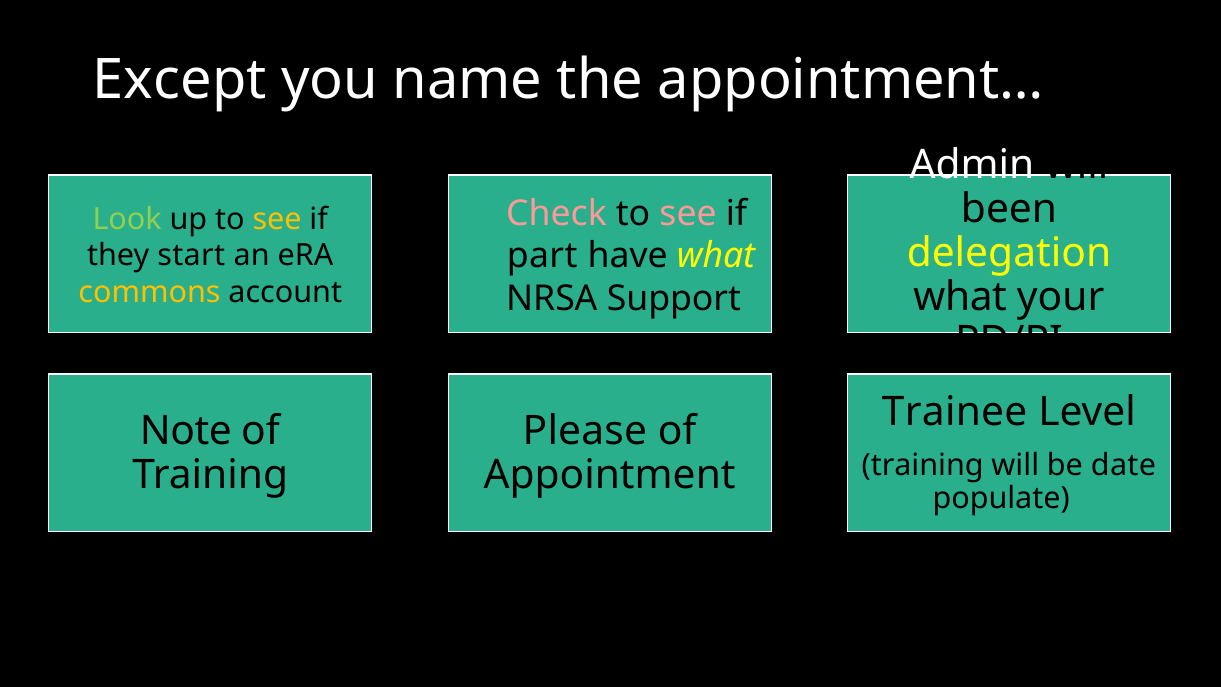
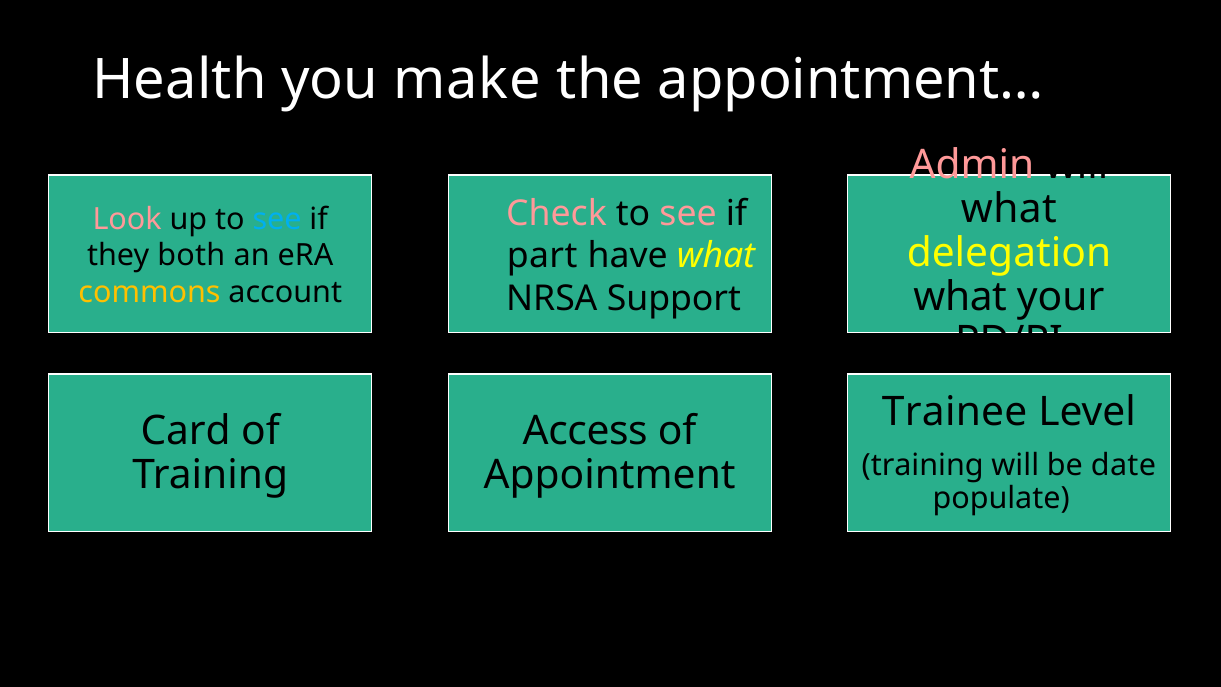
Except: Except -> Health
name: name -> make
Admin colour: white -> pink
been at (1009, 209): been -> what
Look colour: light green -> pink
see at (277, 219) colour: yellow -> light blue
start: start -> both
Note: Note -> Card
Please: Please -> Access
